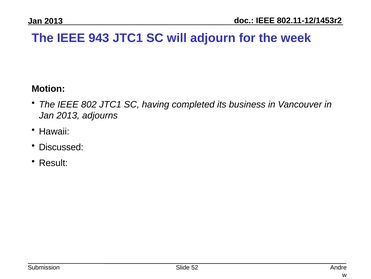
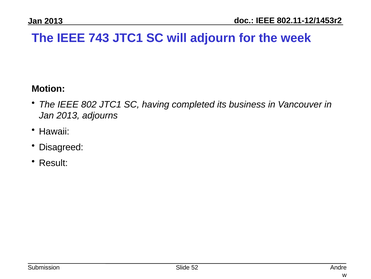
943: 943 -> 743
Discussed: Discussed -> Disagreed
